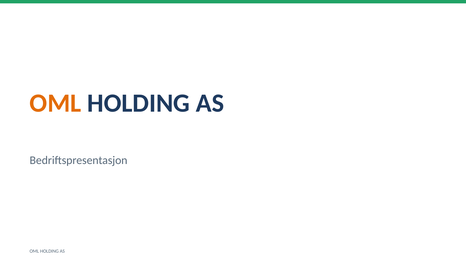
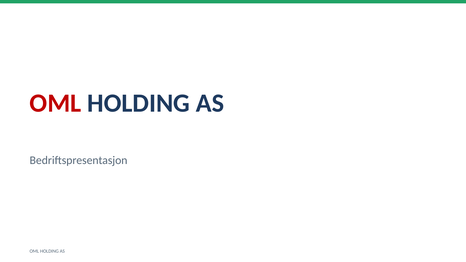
OML at (55, 103) colour: orange -> red
